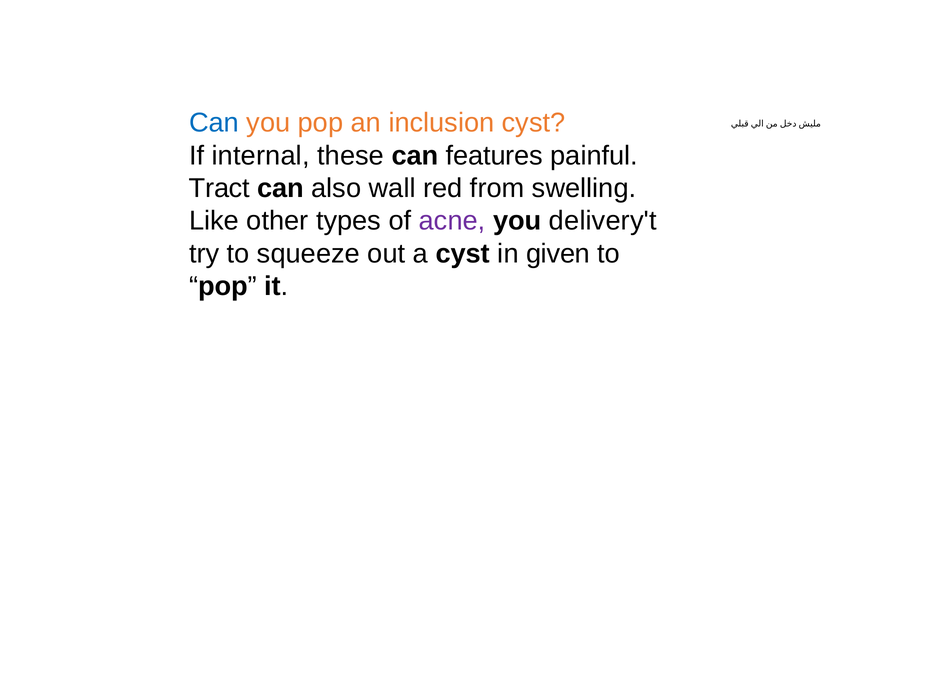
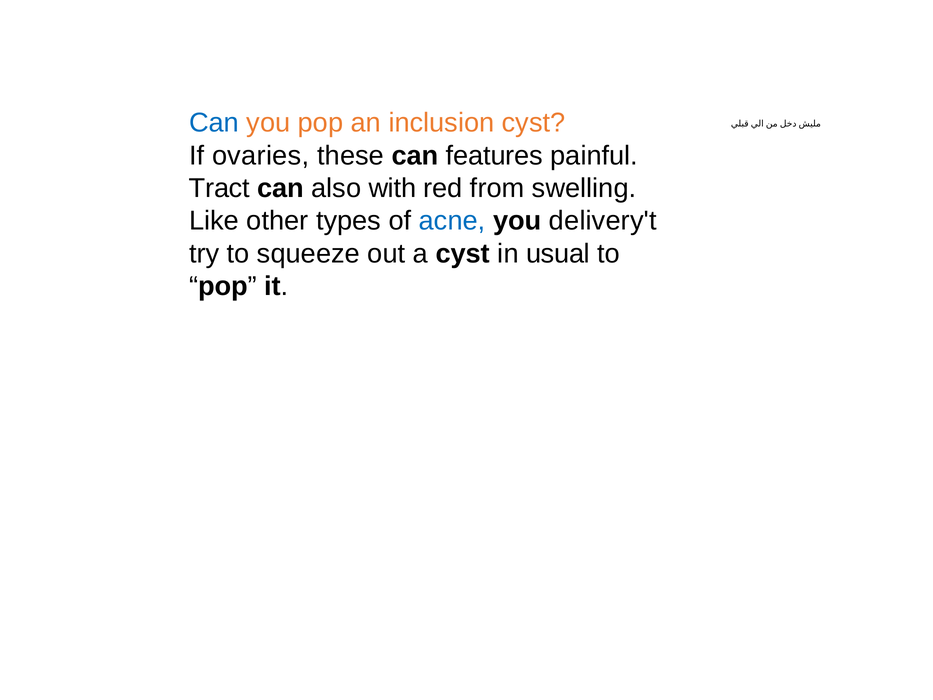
internal: internal -> ovaries
wall: wall -> with
acne colour: purple -> blue
given: given -> usual
